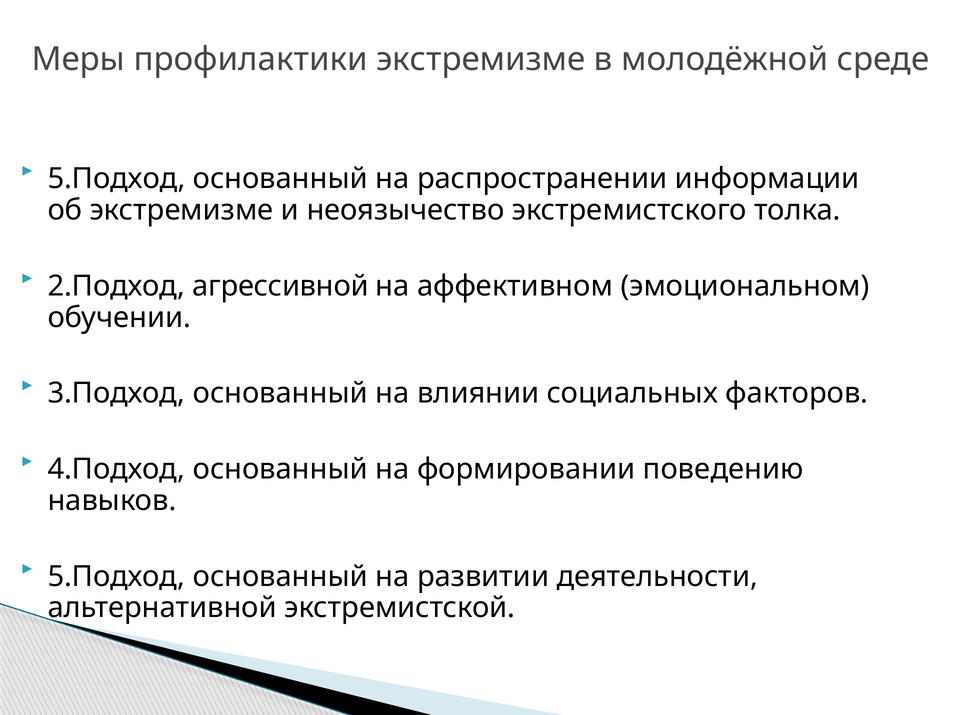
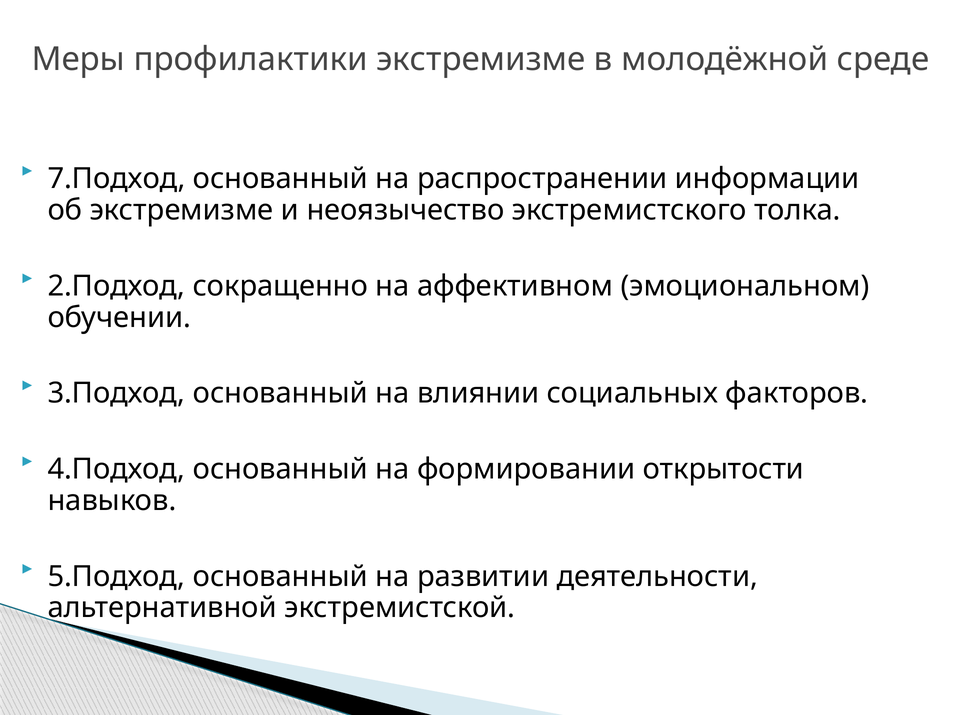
5.Подход at (116, 179): 5.Подход -> 7.Подход
агрессивной: агрессивной -> сокращенно
поведению: поведению -> открытости
